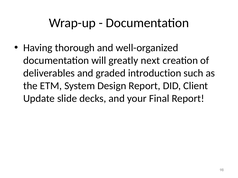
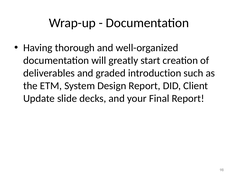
next: next -> start
